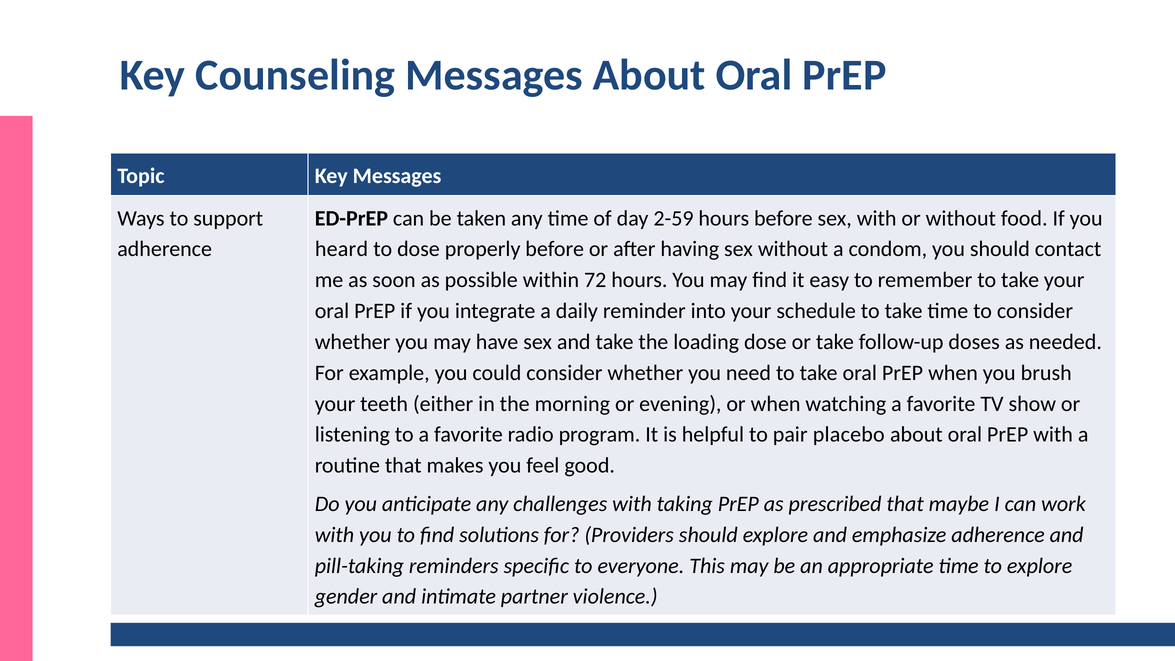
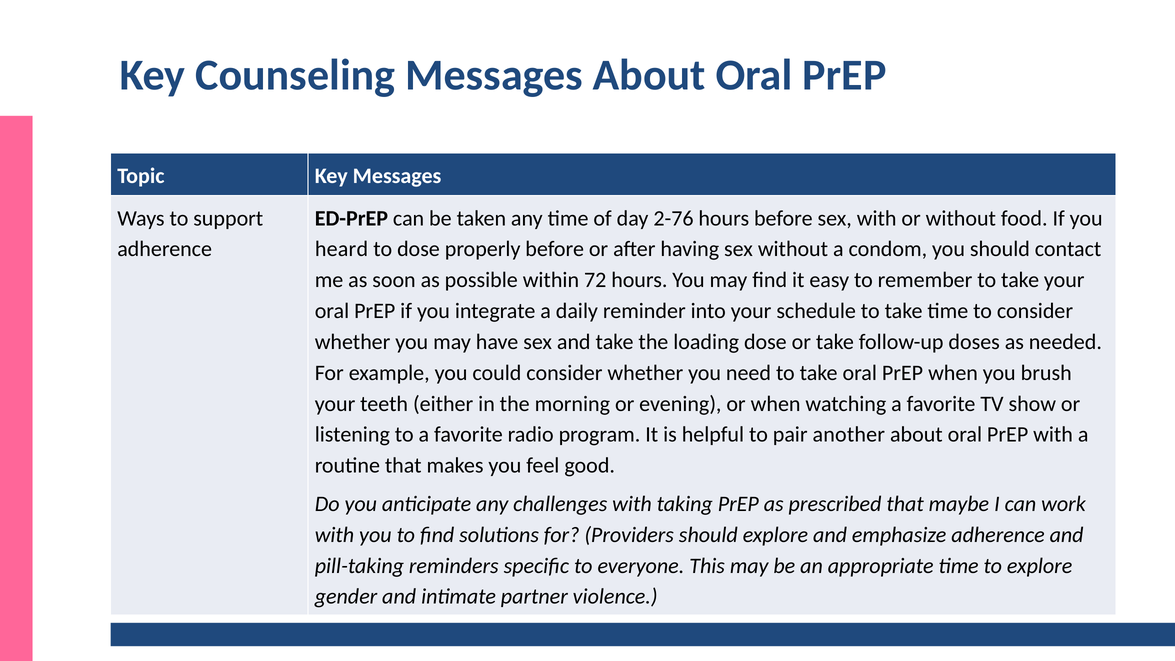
2-59: 2-59 -> 2-76
placebo: placebo -> another
